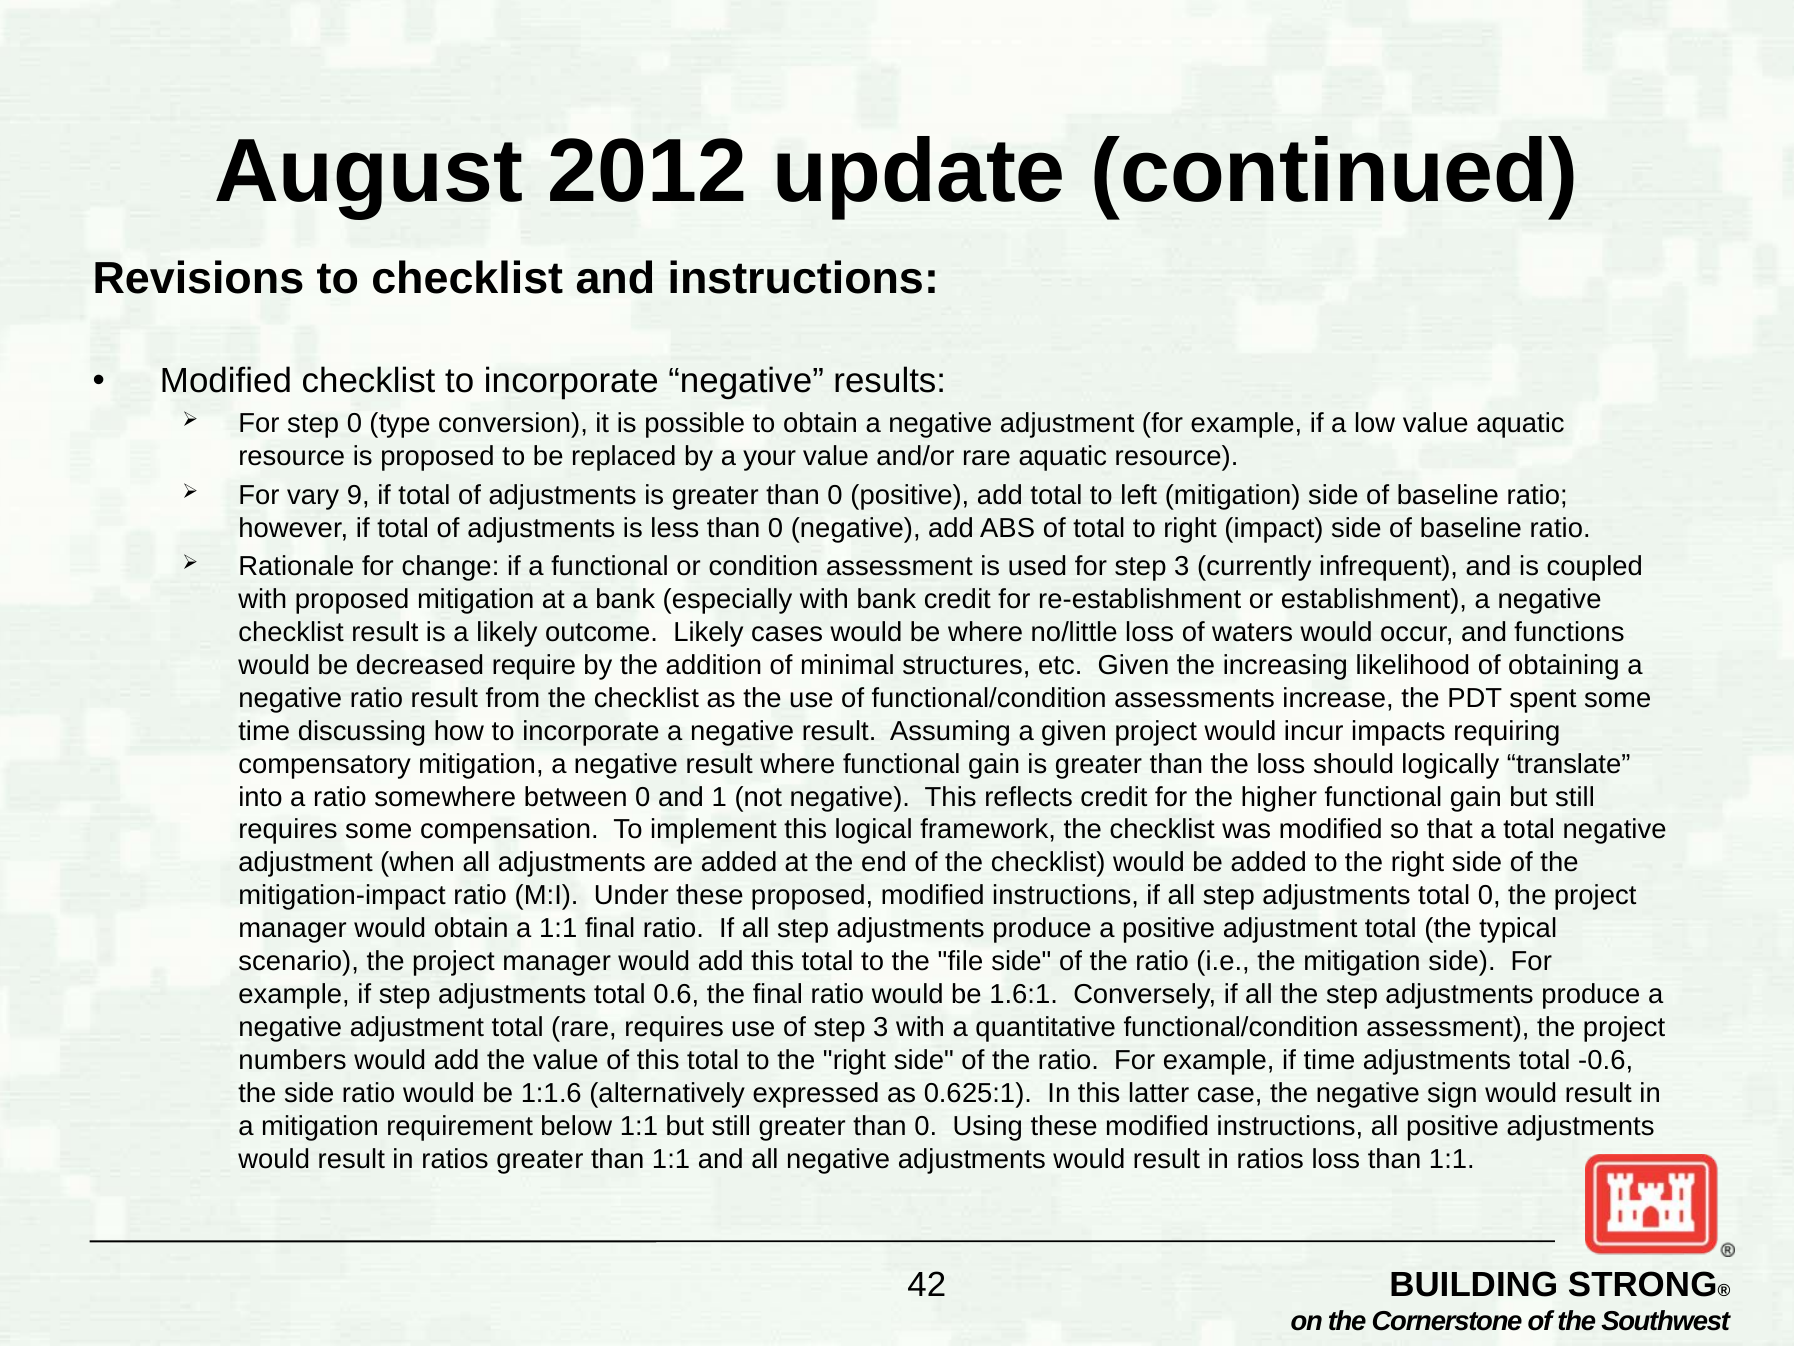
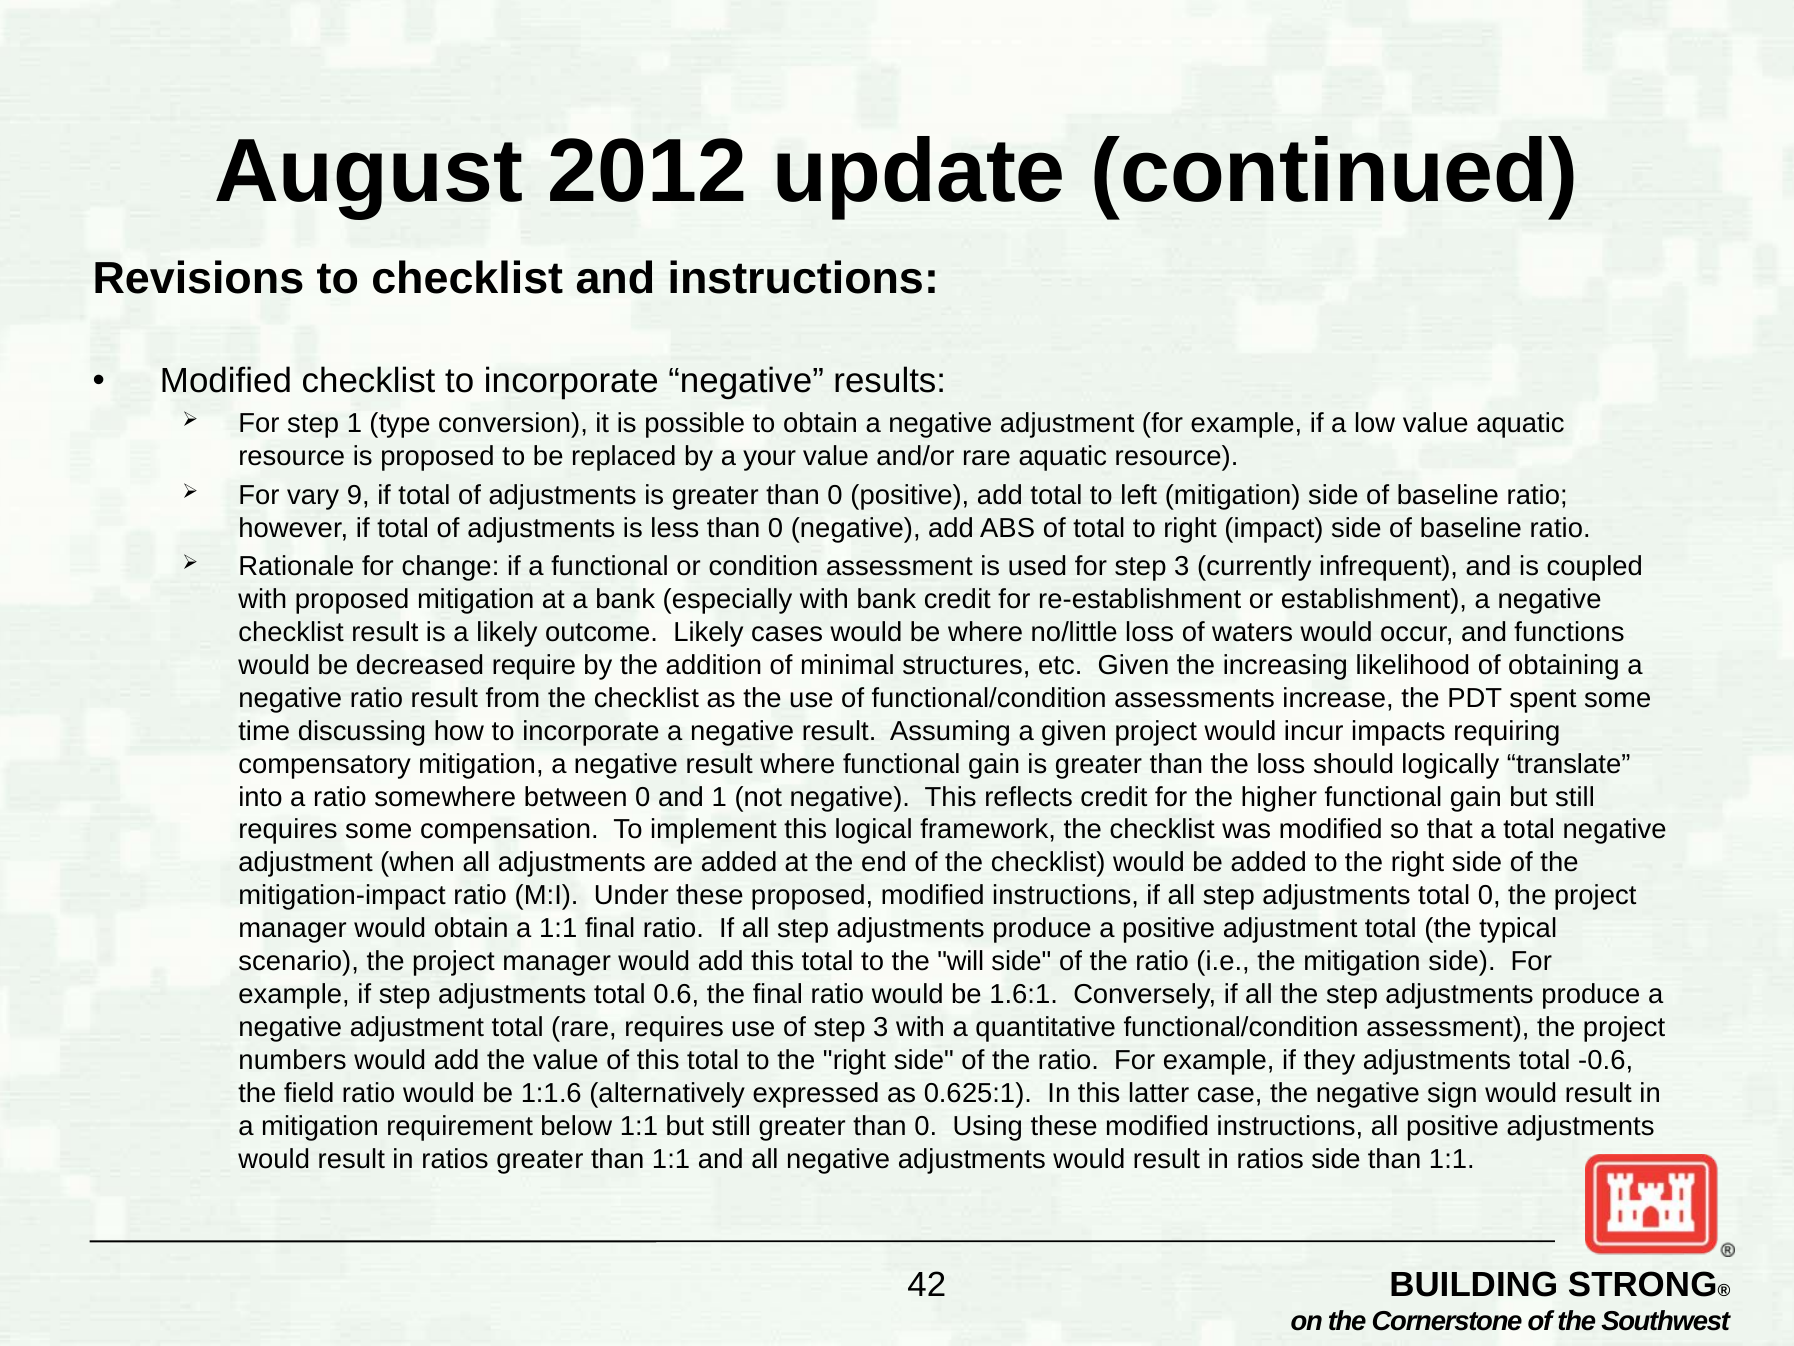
step 0: 0 -> 1
file: file -> will
if time: time -> they
the side: side -> field
ratios loss: loss -> side
